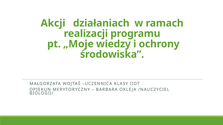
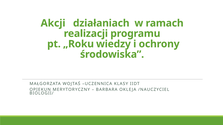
„Moje: „Moje -> „Roku
